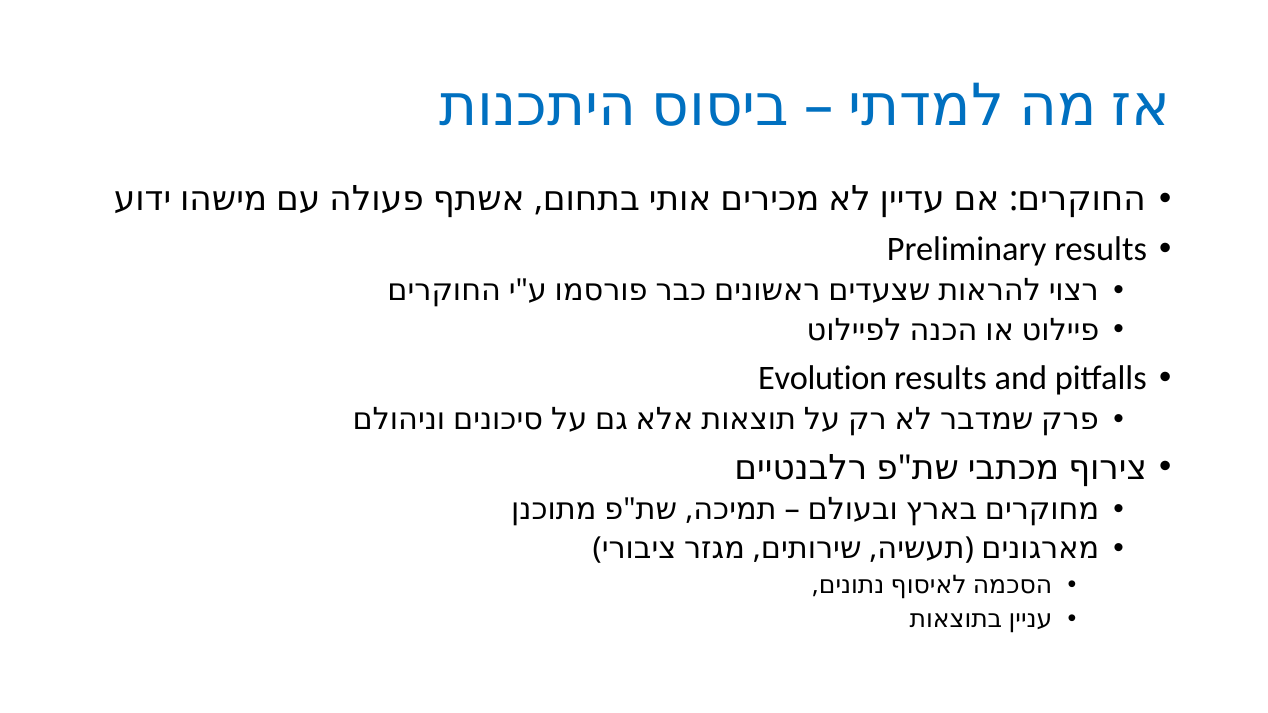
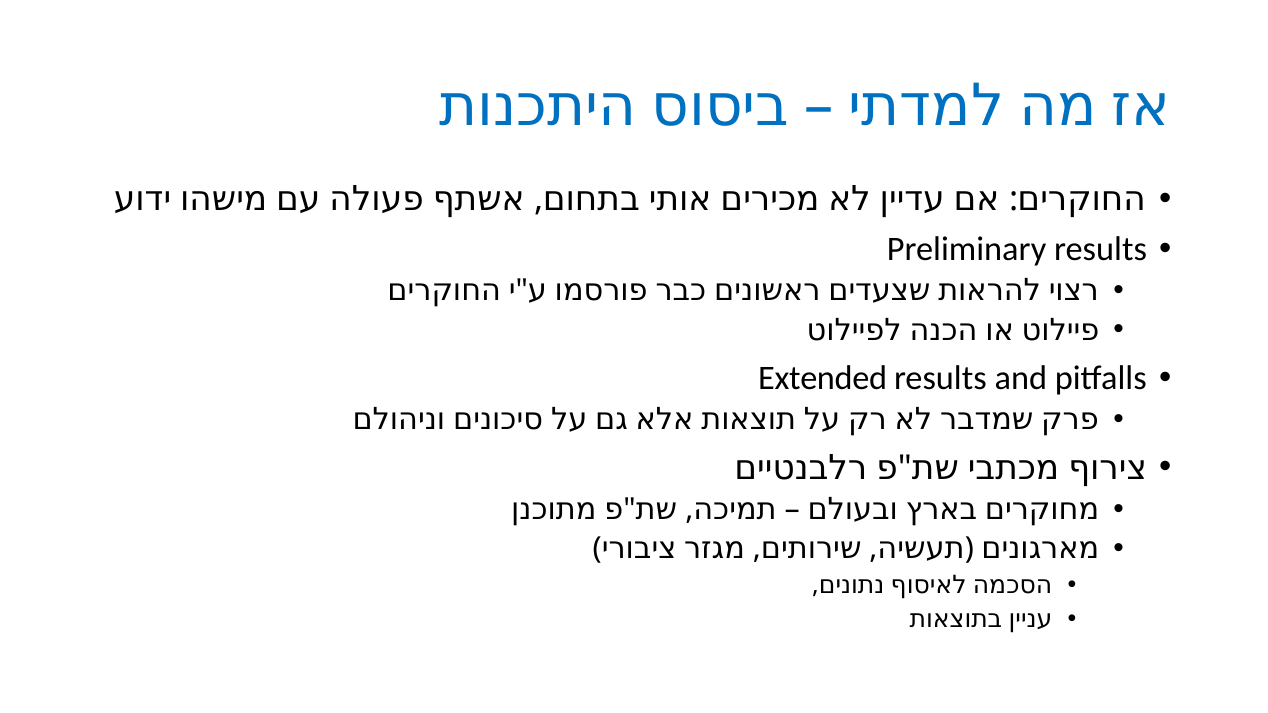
Evolution: Evolution -> Extended
